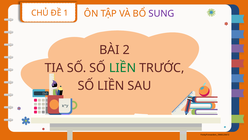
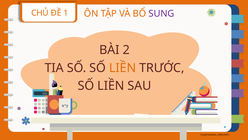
LIỀN at (123, 68) colour: green -> orange
